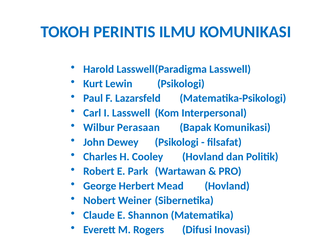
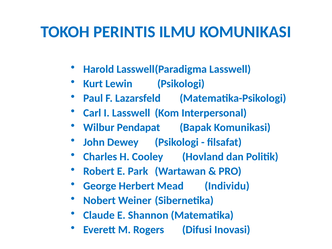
Perasaan: Perasaan -> Pendapat
Mead Hovland: Hovland -> Individu
